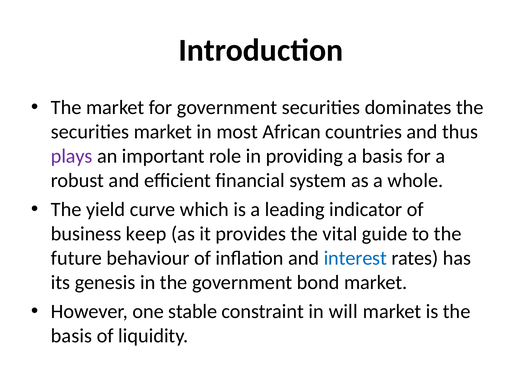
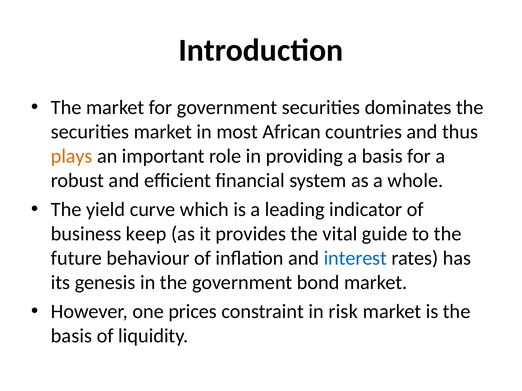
plays colour: purple -> orange
stable: stable -> prices
will: will -> risk
